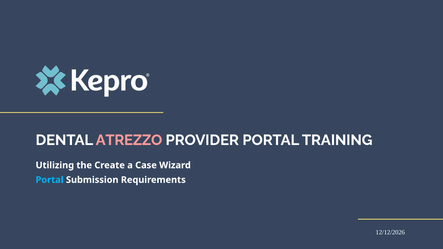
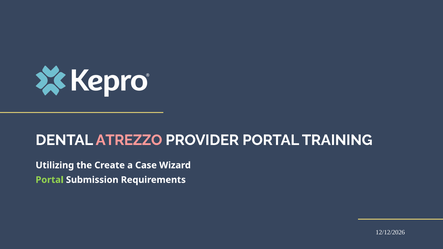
Portal at (50, 180) colour: light blue -> light green
